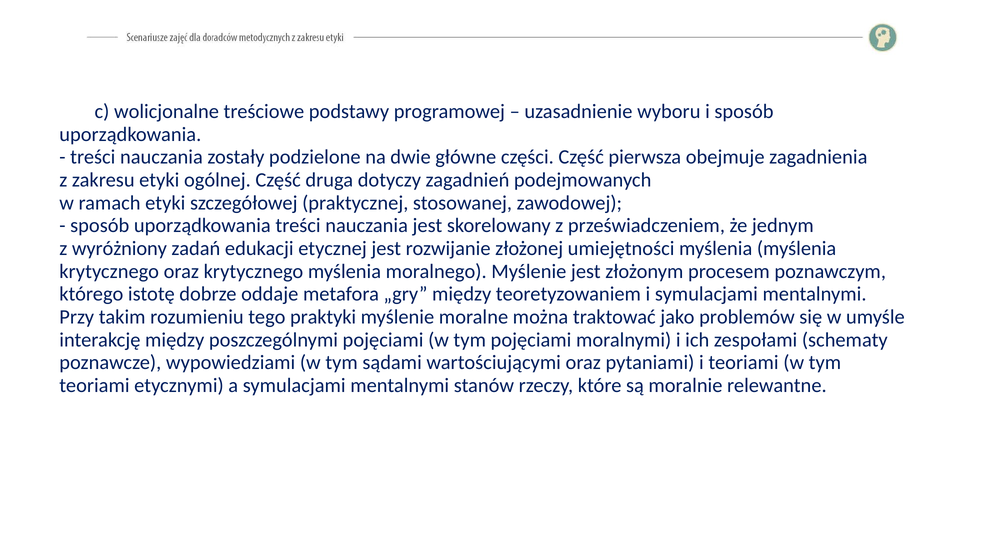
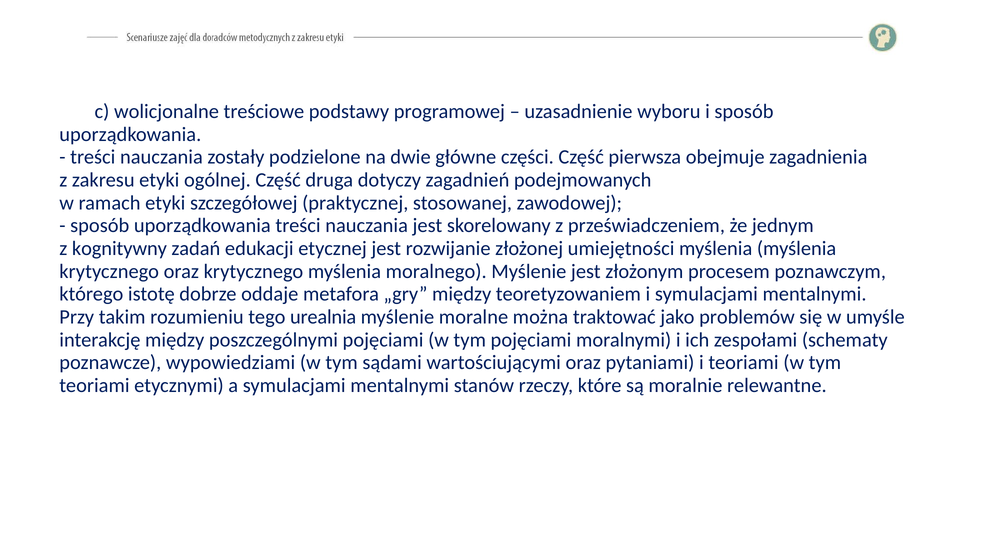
wyróżniony: wyróżniony -> kognitywny
praktyki: praktyki -> urealnia
